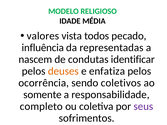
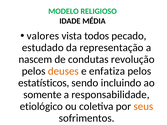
influência: influência -> estudado
representadas: representadas -> representação
identificar: identificar -> revolução
ocorrência: ocorrência -> estatísticos
coletivos: coletivos -> incluindo
completo: completo -> etiológico
seus colour: purple -> orange
